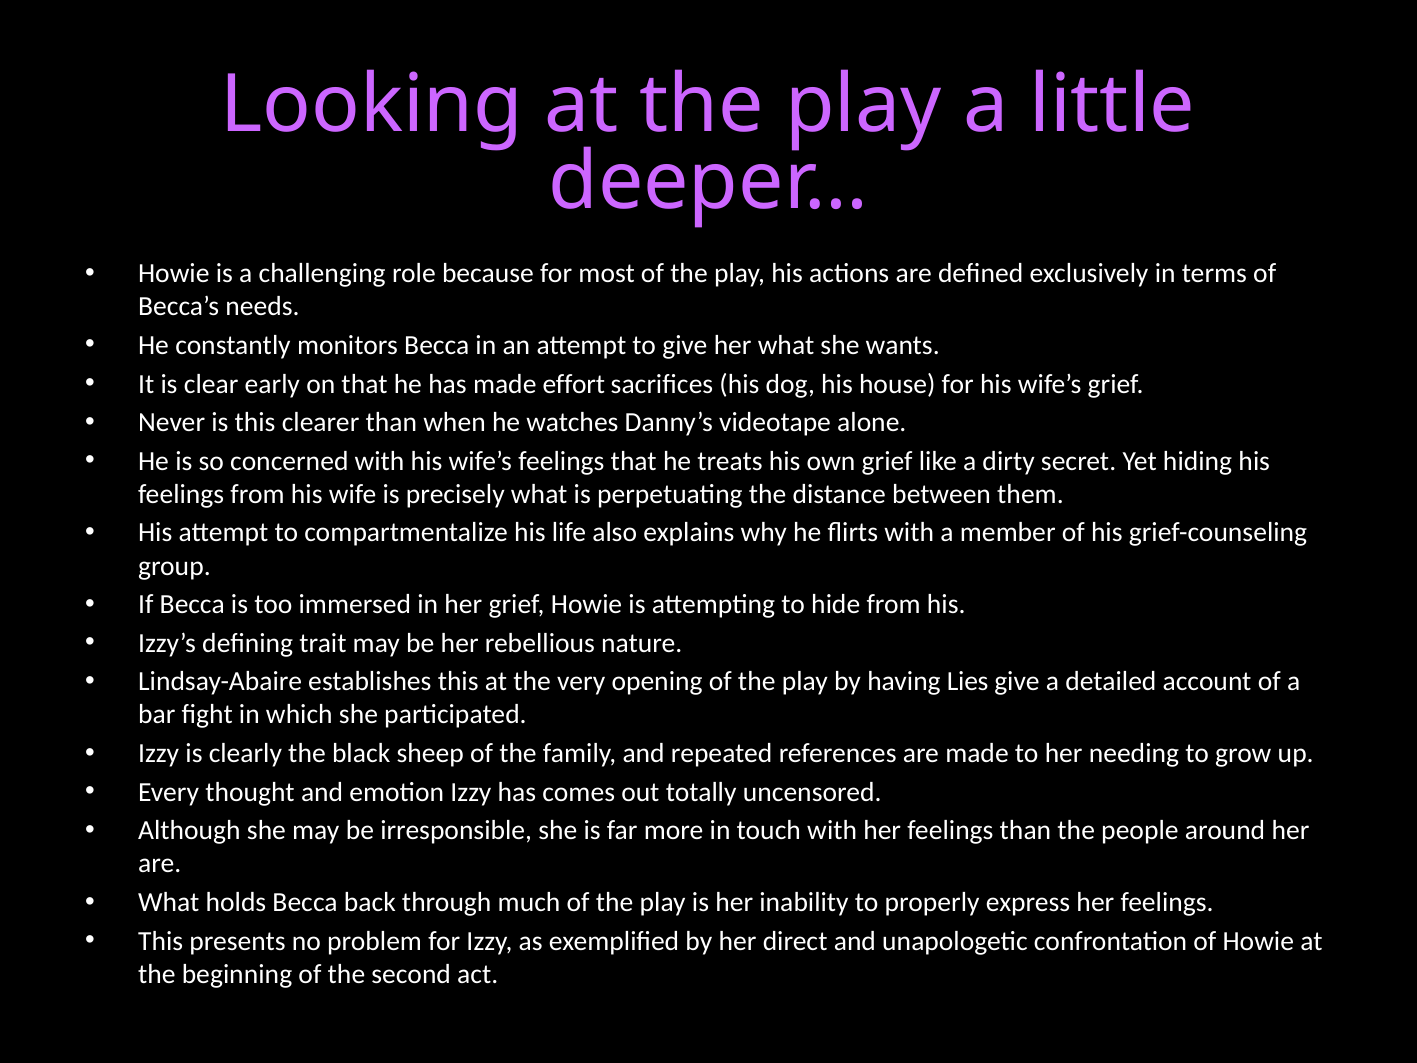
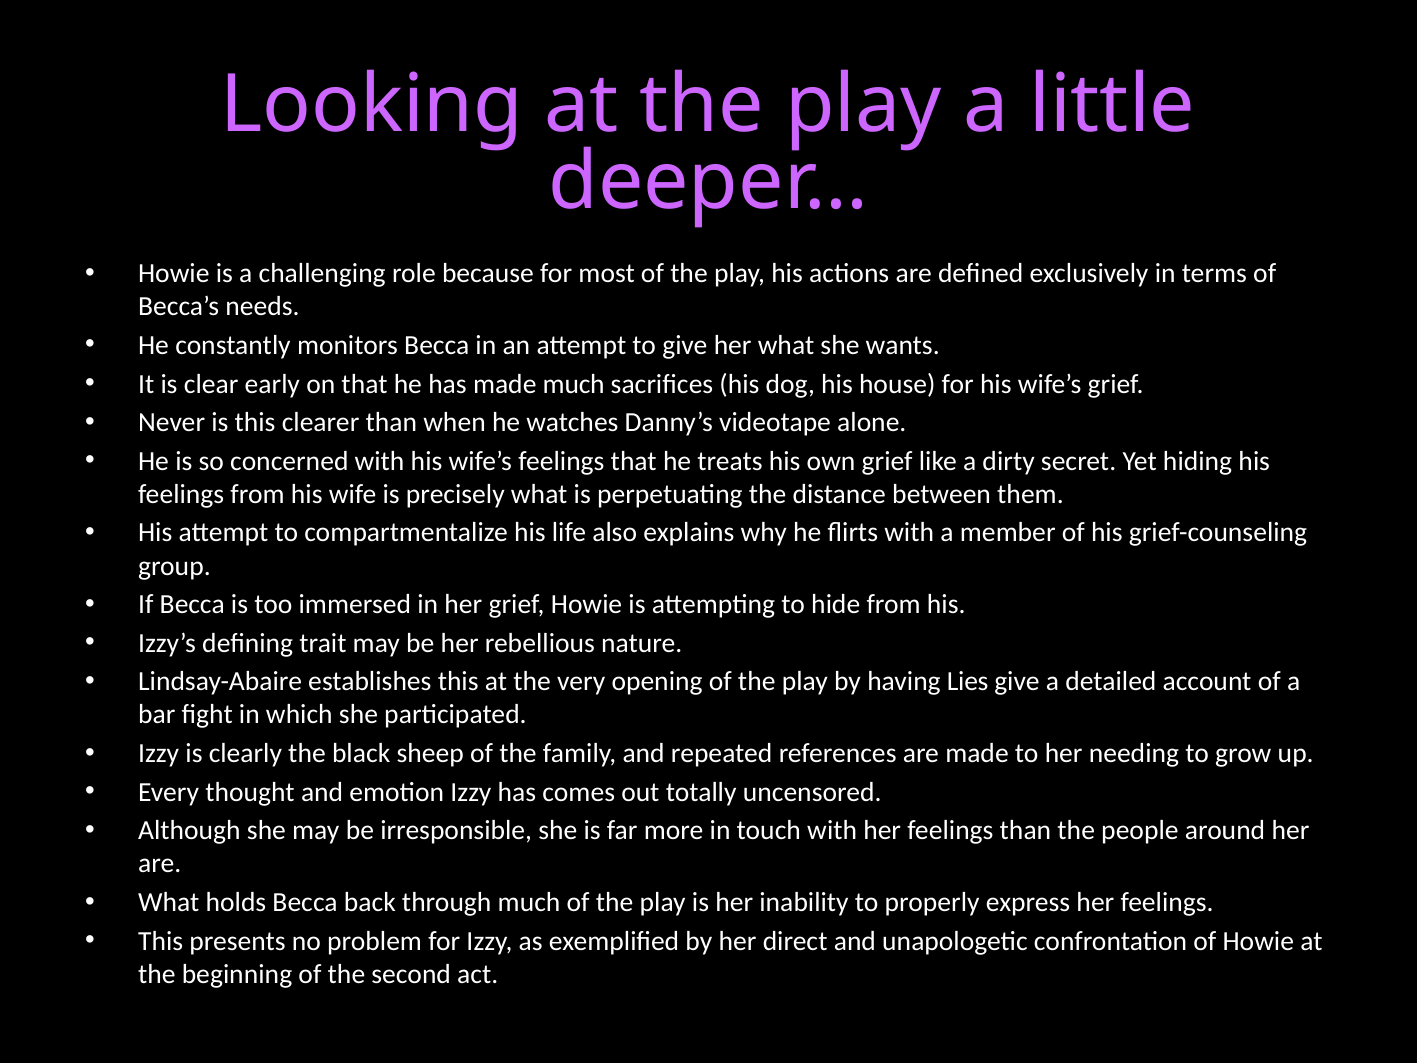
made effort: effort -> much
